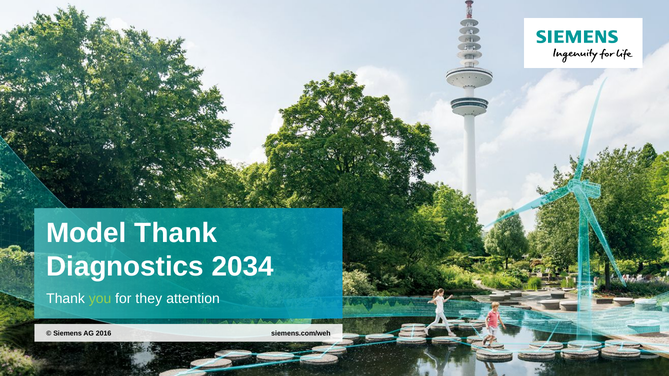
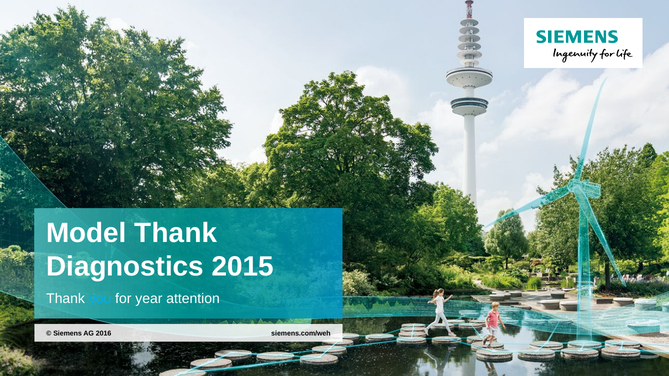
2034: 2034 -> 2015
you colour: light green -> light blue
they: they -> year
